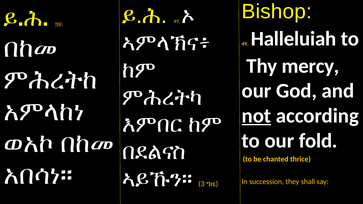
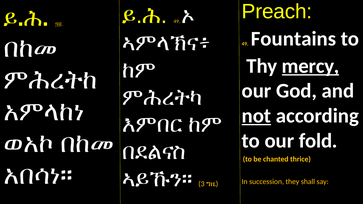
Bishop: Bishop -> Preach
Halleluiah: Halleluiah -> Fountains
mercy underline: none -> present
